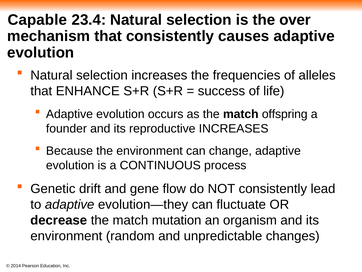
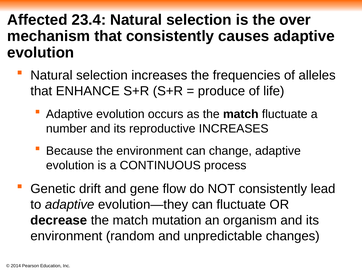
Capable: Capable -> Affected
success: success -> produce
match offspring: offspring -> fluctuate
founder: founder -> number
